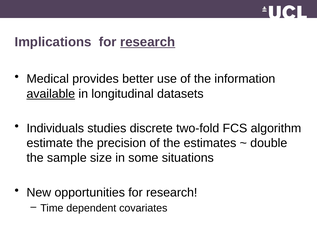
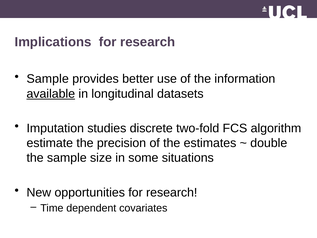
research at (148, 42) underline: present -> none
Medical at (48, 79): Medical -> Sample
Individuals: Individuals -> Imputation
